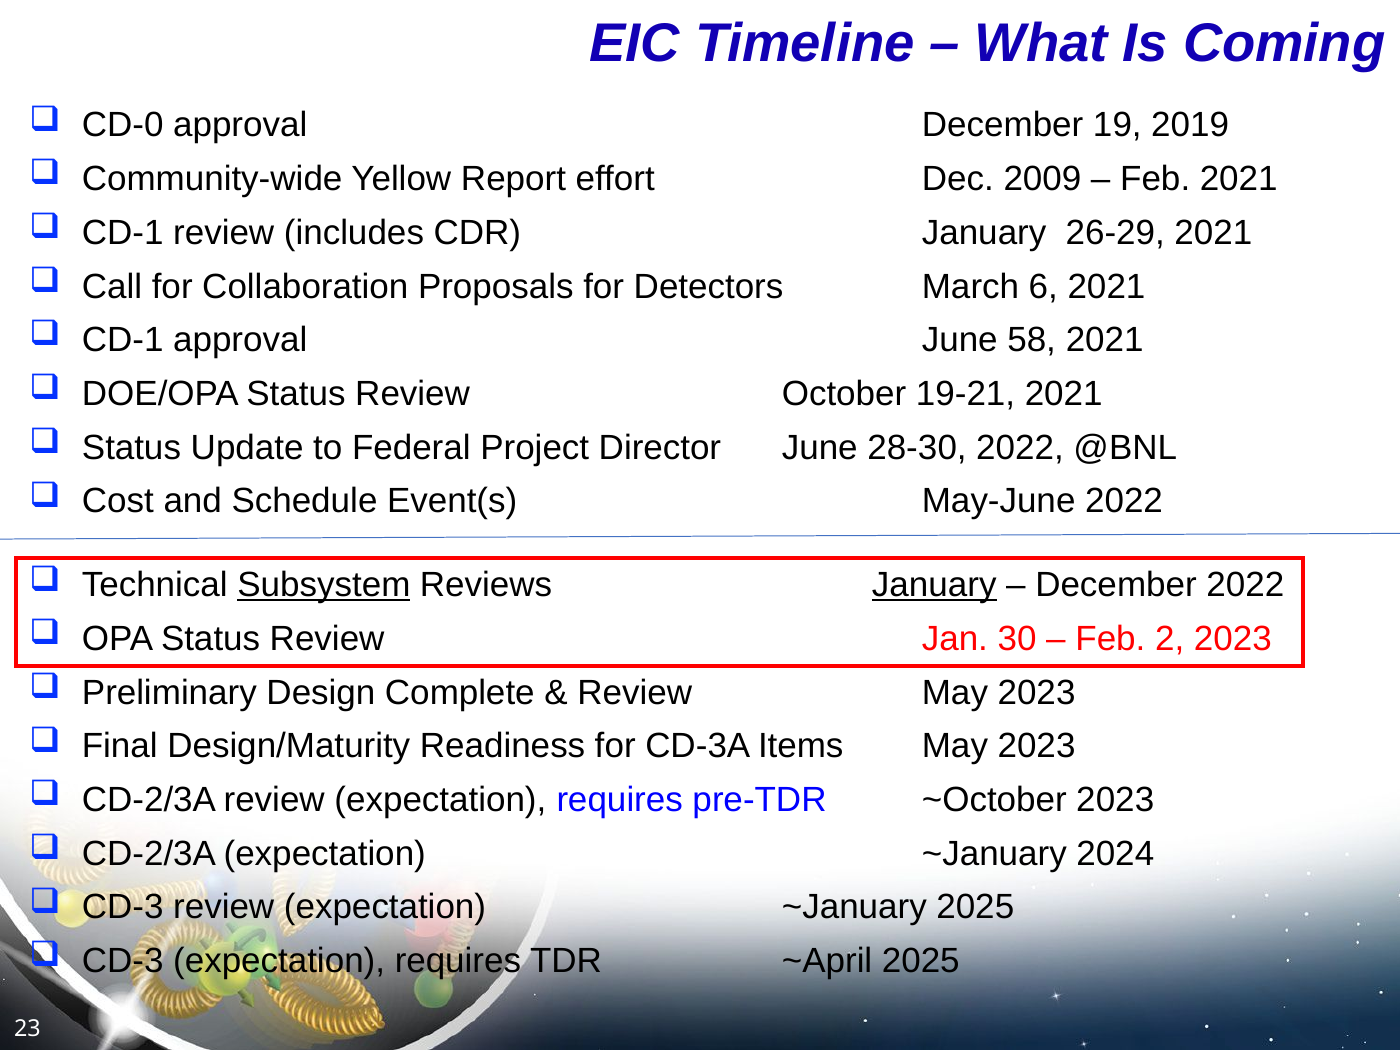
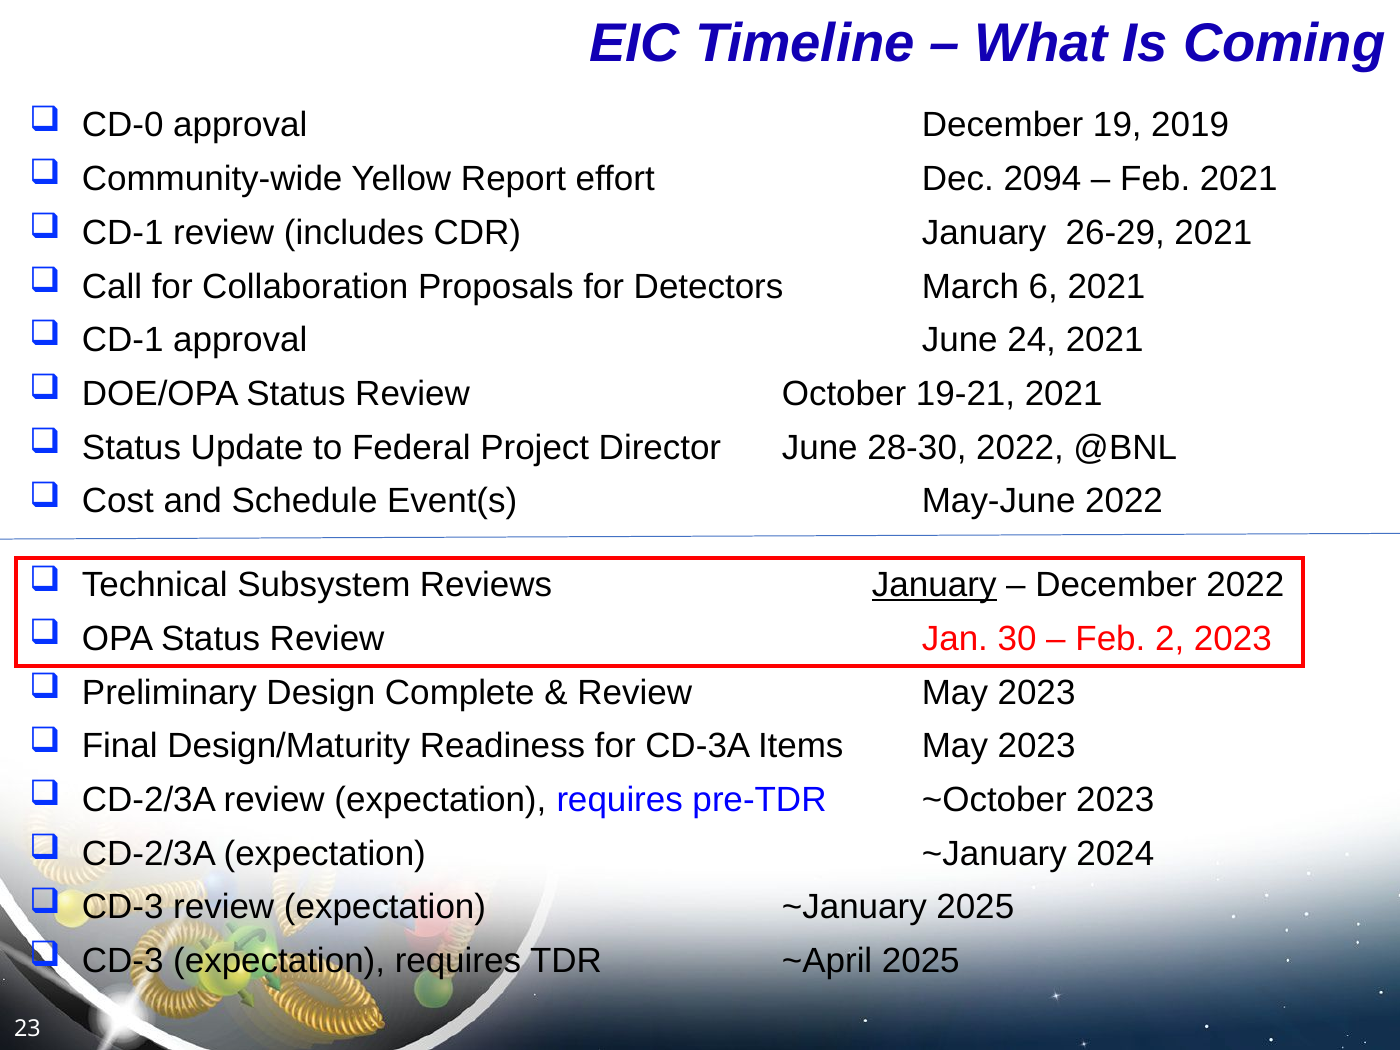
2009: 2009 -> 2094
58: 58 -> 24
Subsystem underline: present -> none
